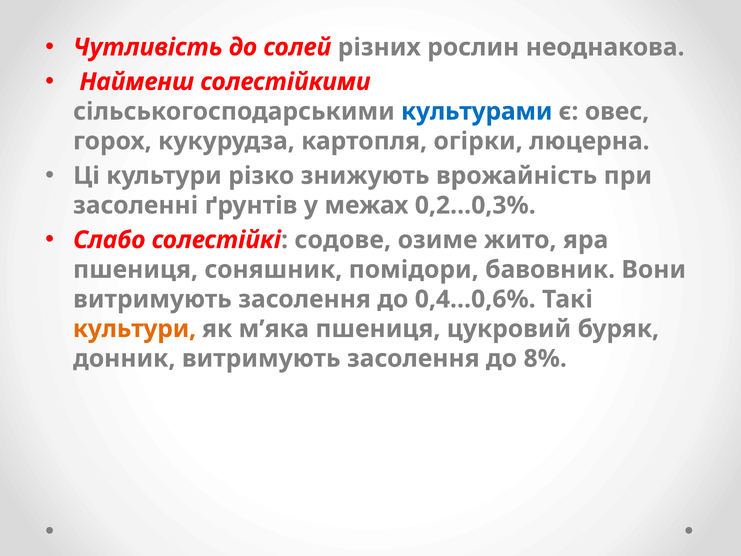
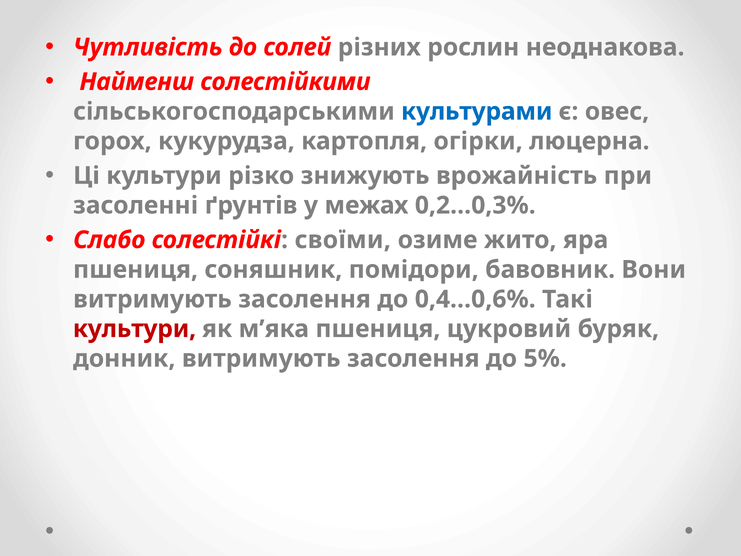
содове: содове -> своїми
культури at (134, 329) colour: orange -> red
8%: 8% -> 5%
